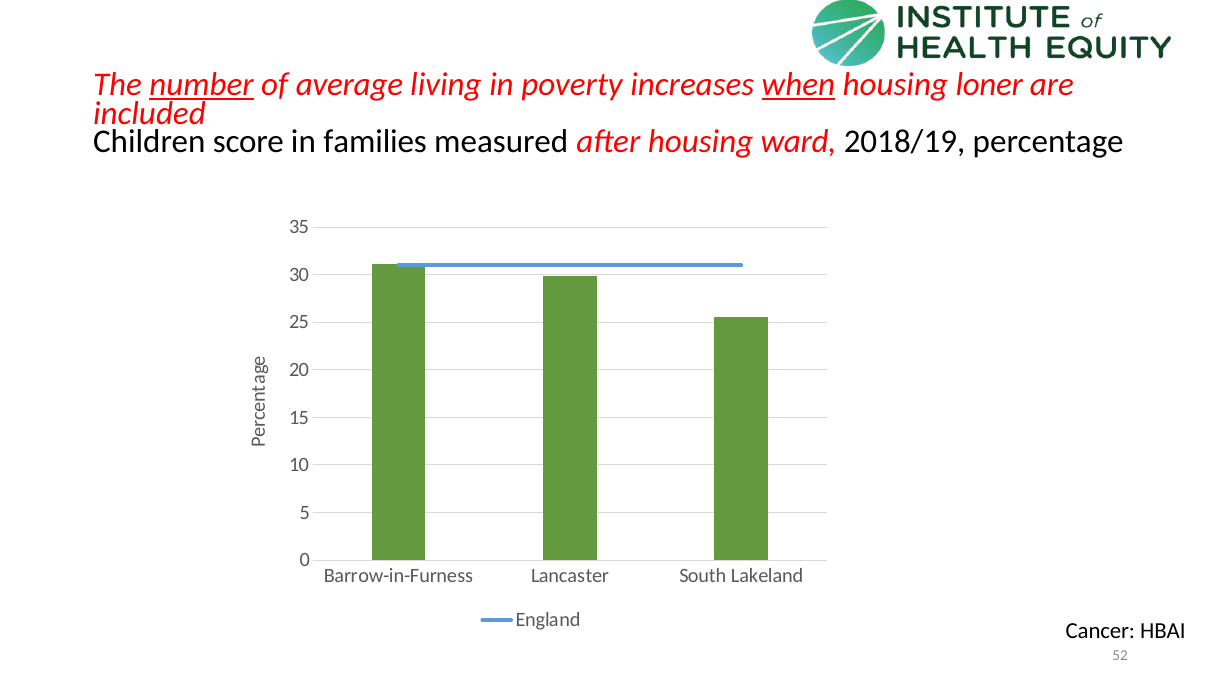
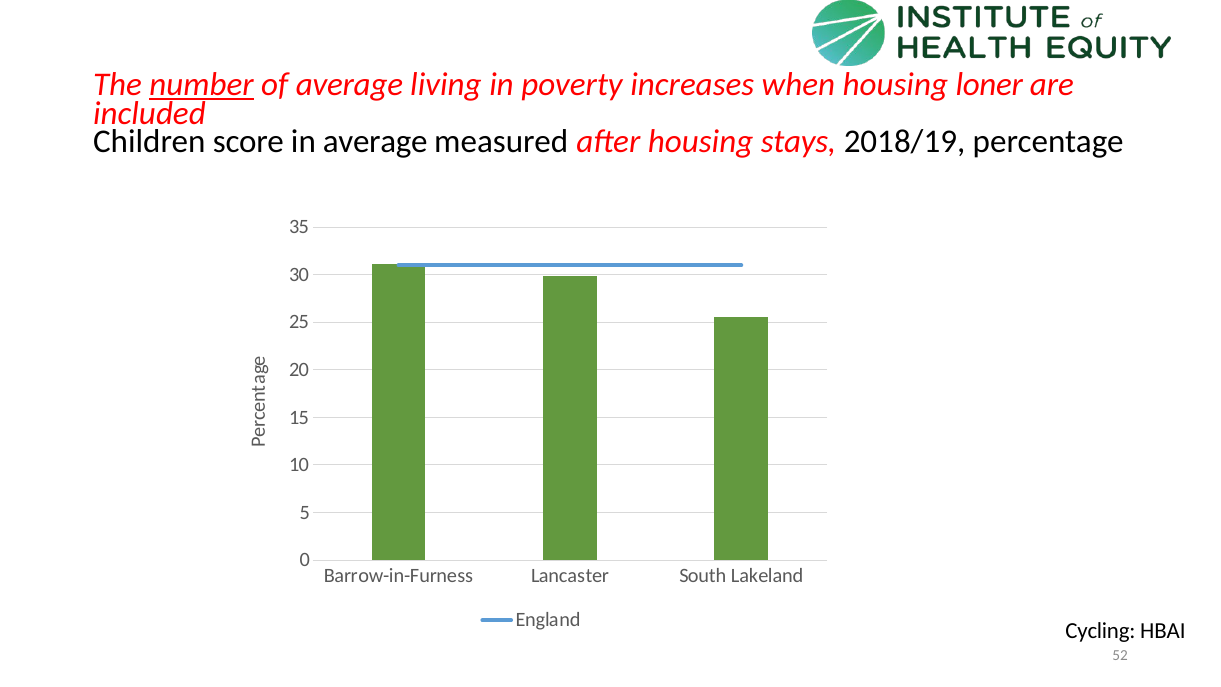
when underline: present -> none
in families: families -> average
ward: ward -> stays
Cancer: Cancer -> Cycling
